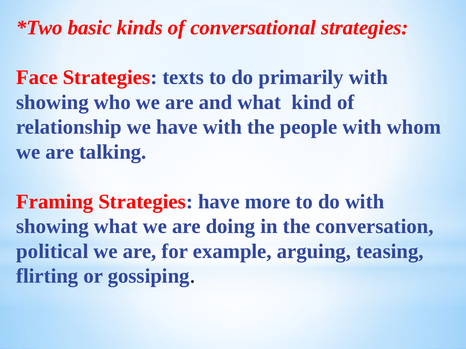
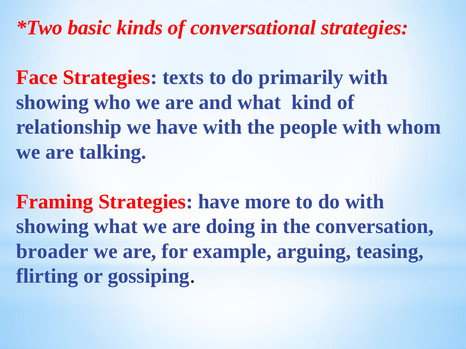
political: political -> broader
